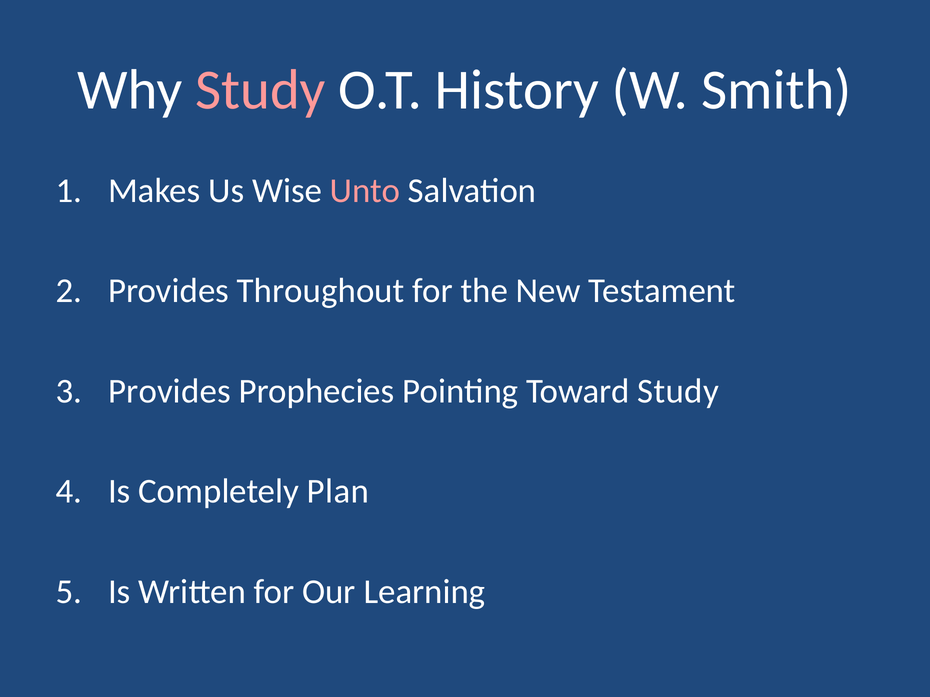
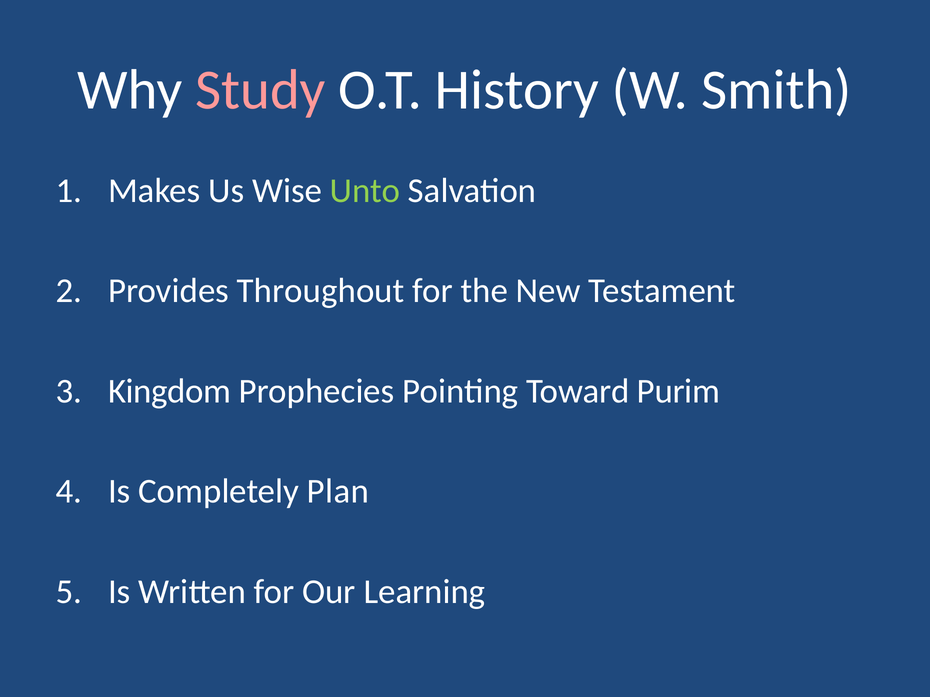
Unto colour: pink -> light green
Provides at (169, 391): Provides -> Kingdom
Toward Study: Study -> Purim
